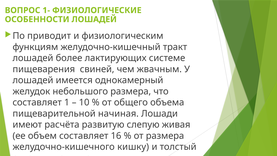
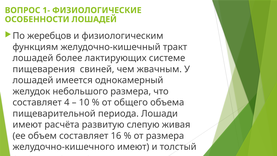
приводит: приводит -> жеребцов
1: 1 -> 4
начиная: начиная -> периода
желудочно-кишечного кишку: кишку -> имеют
